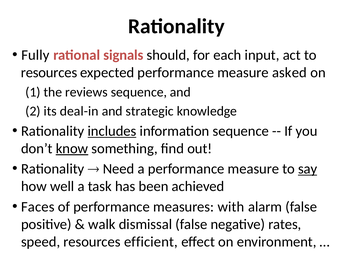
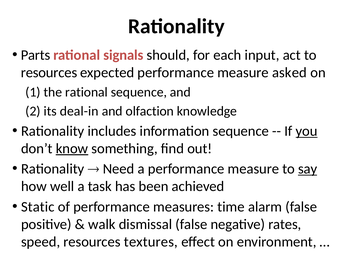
Fully: Fully -> Parts
the reviews: reviews -> rational
strategic: strategic -> olfaction
includes underline: present -> none
you underline: none -> present
Faces: Faces -> Static
with: with -> time
efficient: efficient -> textures
